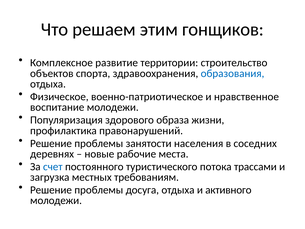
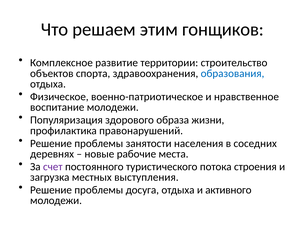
счет colour: blue -> purple
трассами: трассами -> строения
требованиям: требованиям -> выступления
